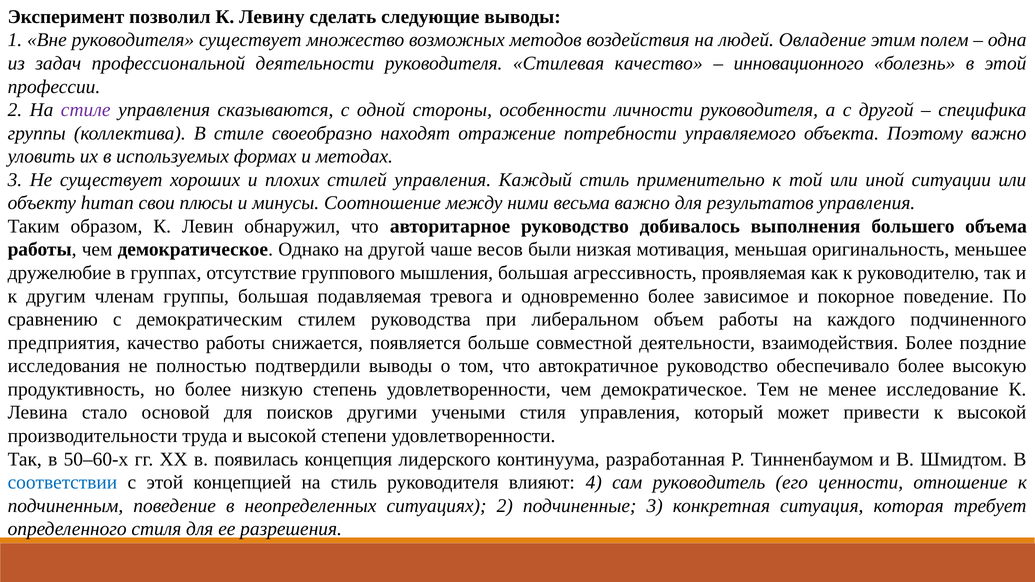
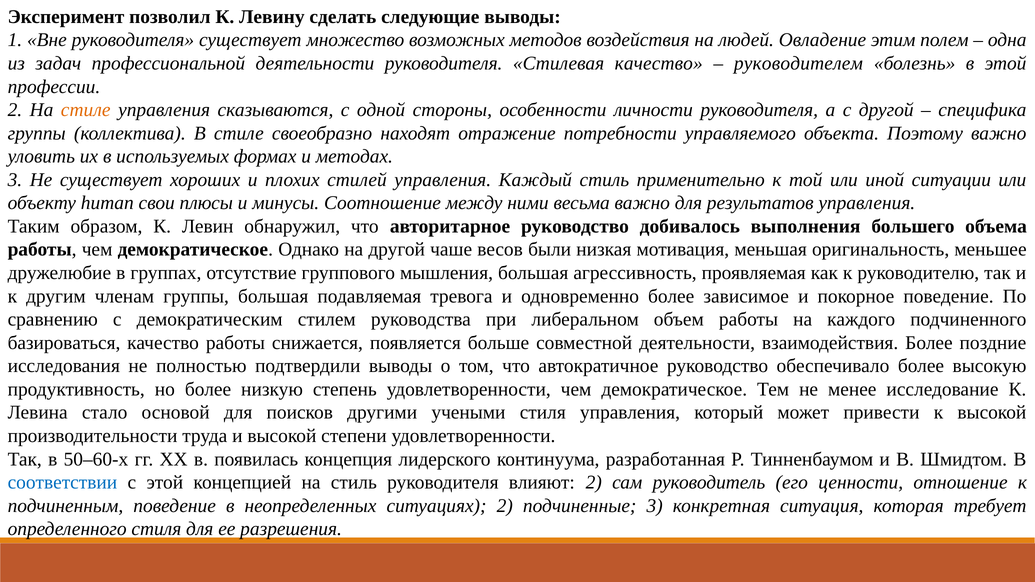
инновационного: инновационного -> руководителем
стиле at (86, 110) colour: purple -> orange
предприятия: предприятия -> базироваться
влияют 4: 4 -> 2
